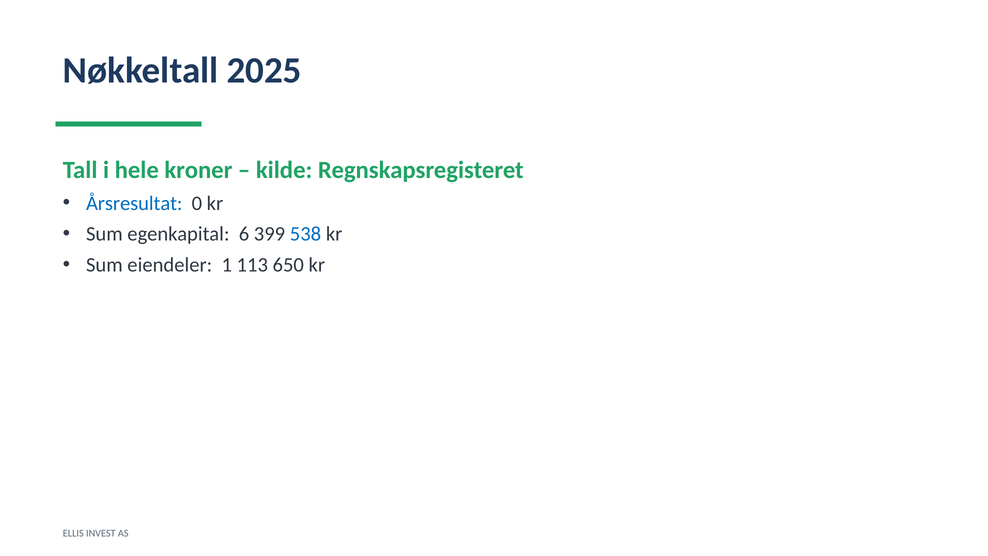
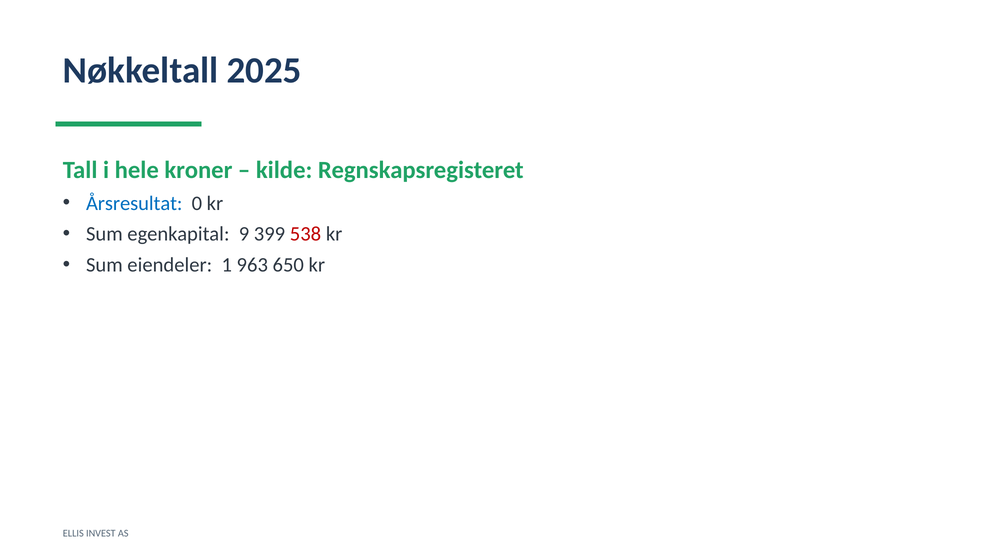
6: 6 -> 9
538 colour: blue -> red
113: 113 -> 963
